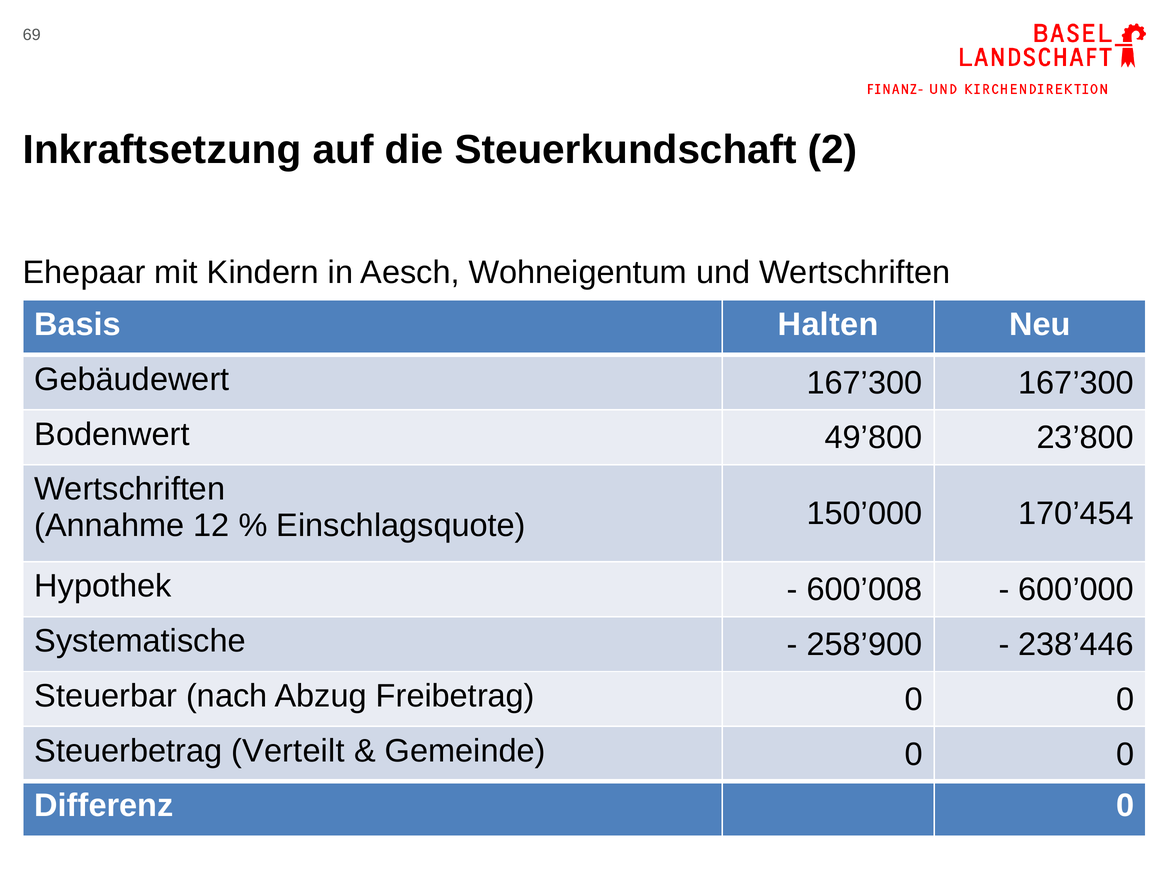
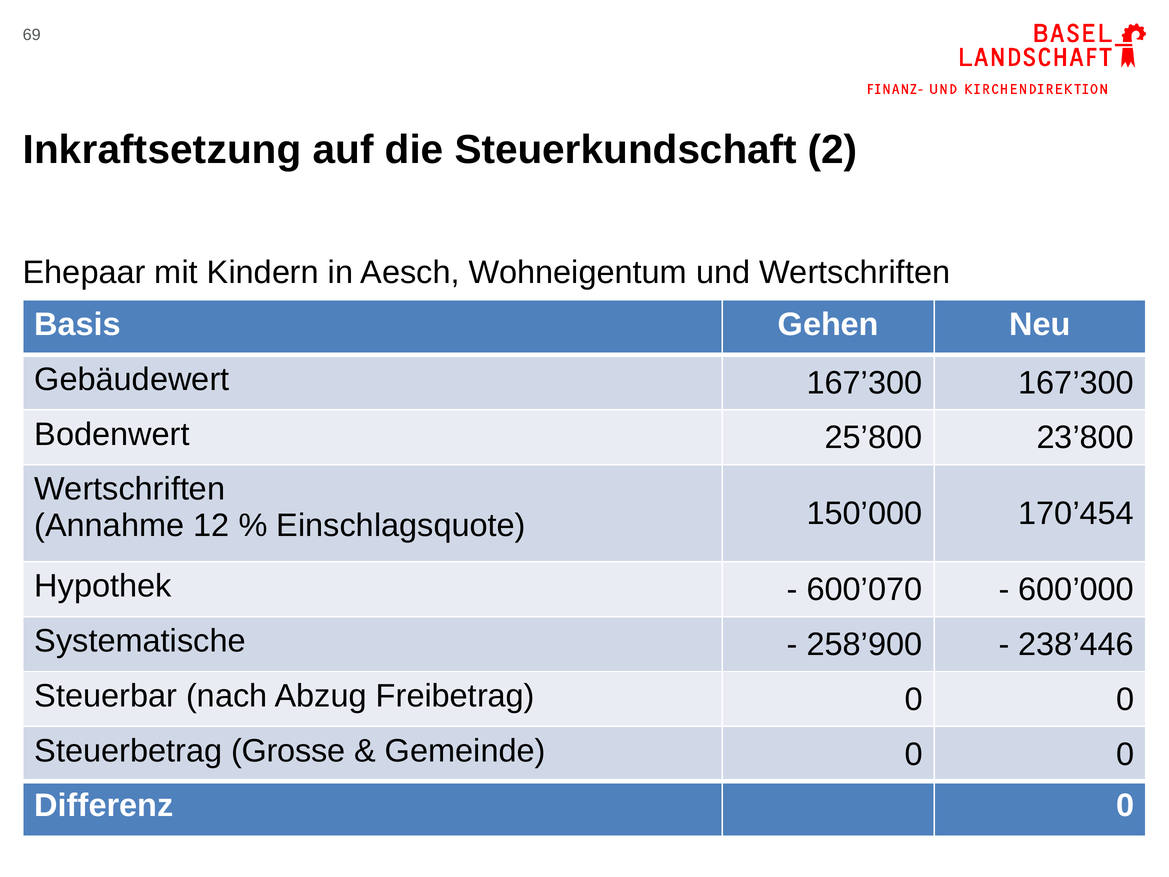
Halten: Halten -> Gehen
49’800: 49’800 -> 25’800
600’008: 600’008 -> 600’070
Verteilt: Verteilt -> Grosse
